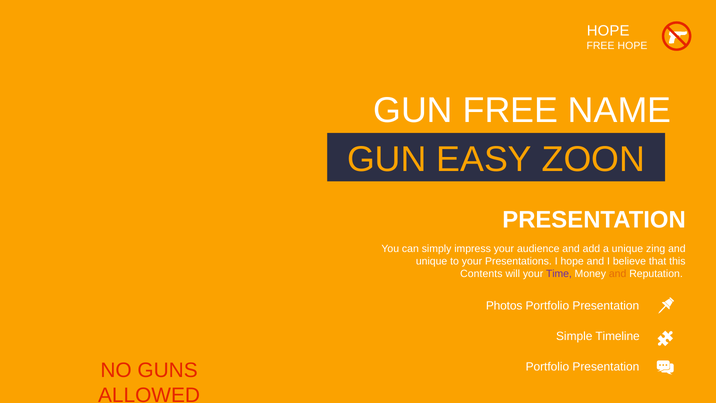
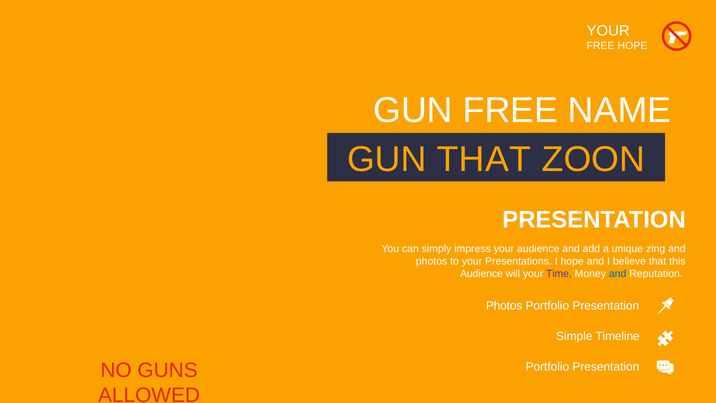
HOPE at (608, 31): HOPE -> YOUR
GUN EASY: EASY -> THAT
unique at (432, 261): unique -> photos
Contents at (481, 274): Contents -> Audience
and at (618, 274) colour: orange -> blue
